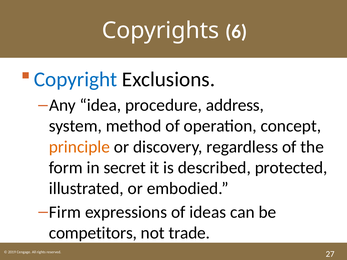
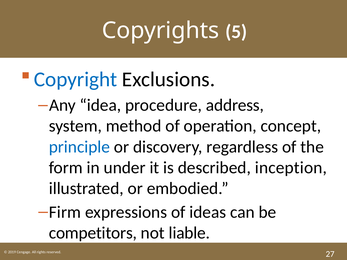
6: 6 -> 5
principle colour: orange -> blue
secret: secret -> under
protected: protected -> inception
trade: trade -> liable
